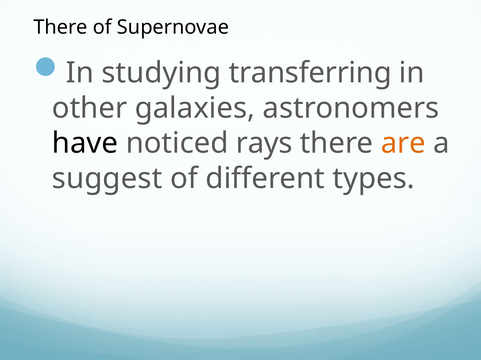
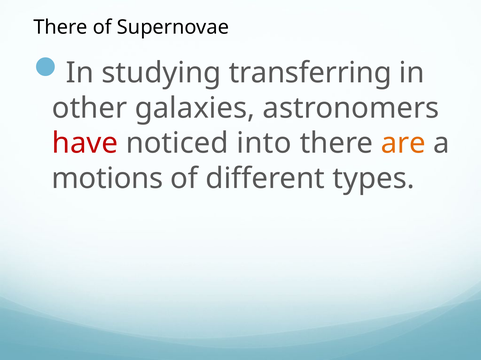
have colour: black -> red
rays: rays -> into
suggest: suggest -> motions
